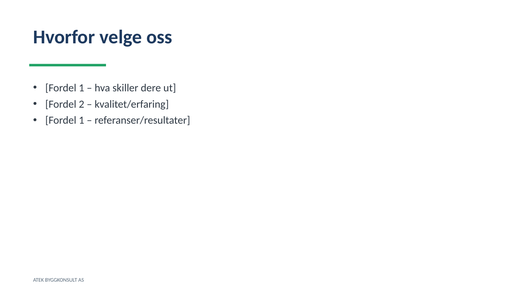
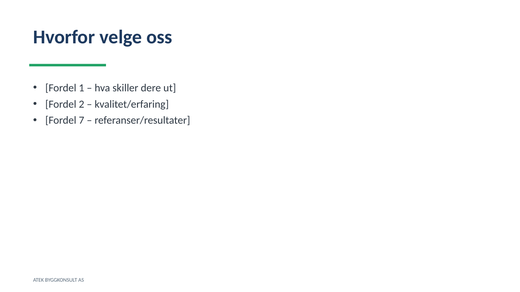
1 at (82, 121): 1 -> 7
